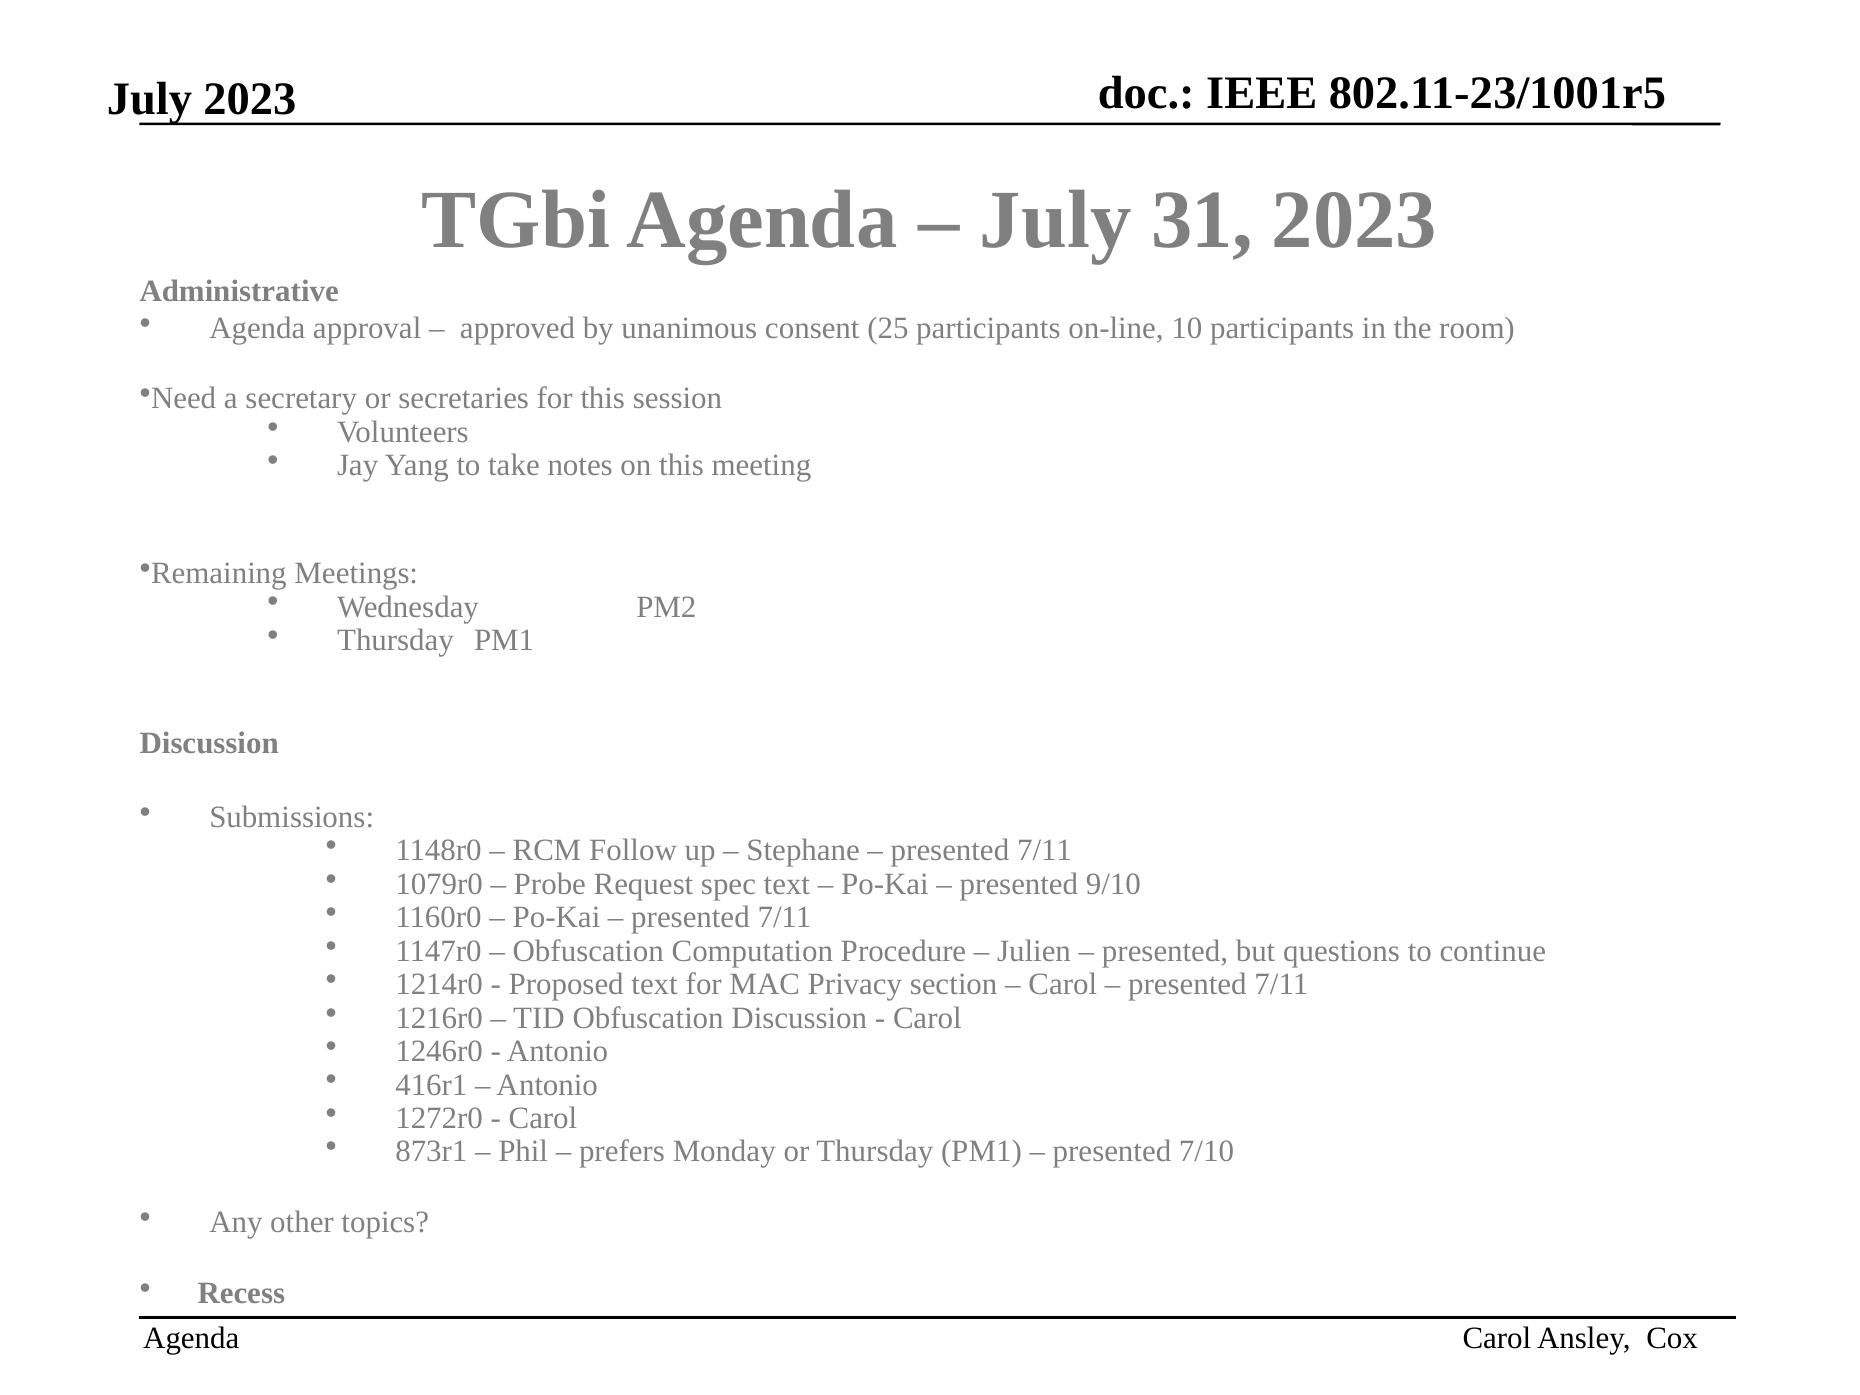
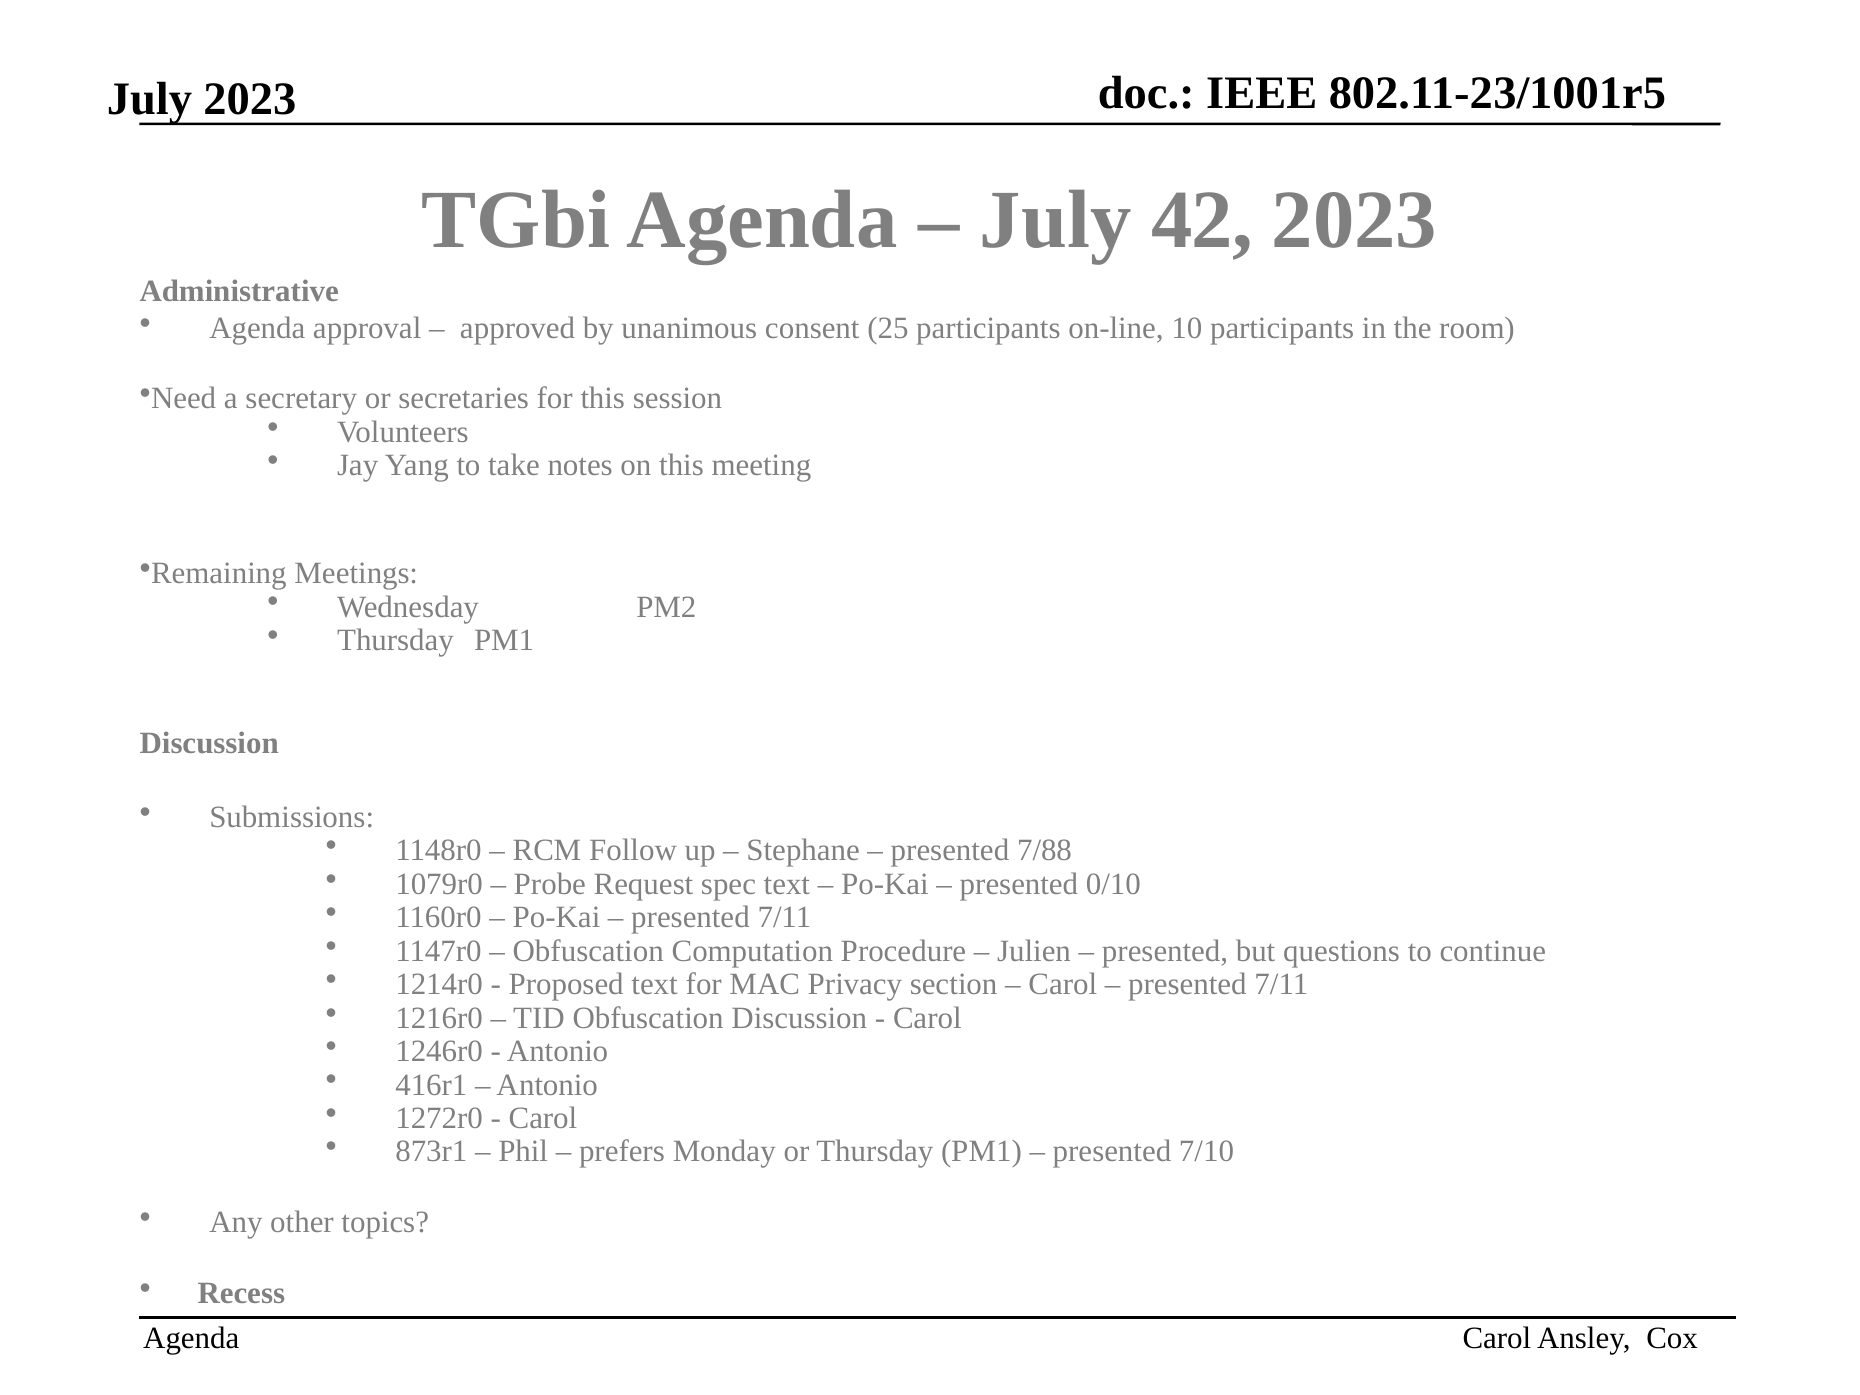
31: 31 -> 42
7/11 at (1045, 851): 7/11 -> 7/88
9/10: 9/10 -> 0/10
